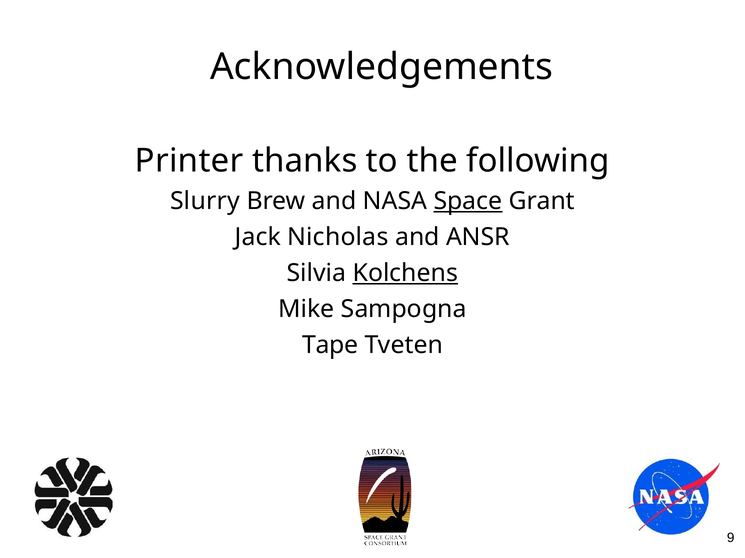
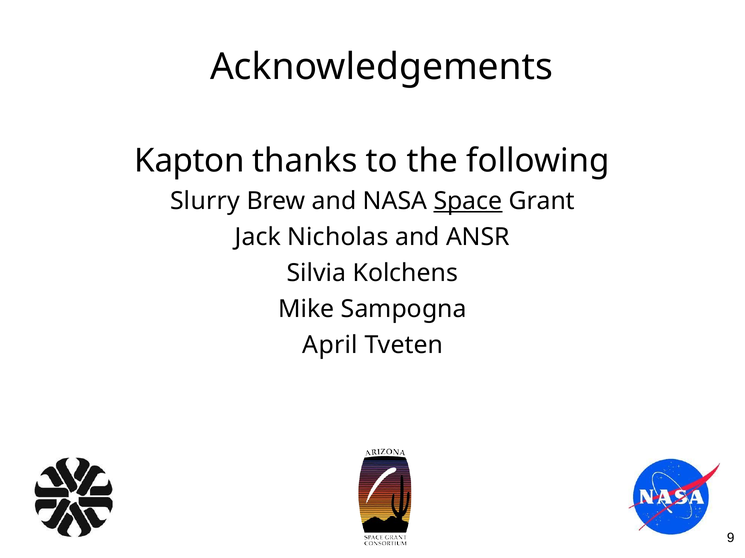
Printer: Printer -> Kapton
Kolchens underline: present -> none
Tape: Tape -> April
